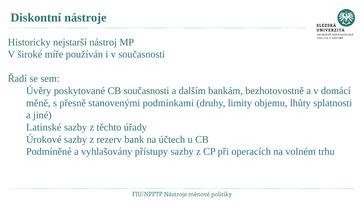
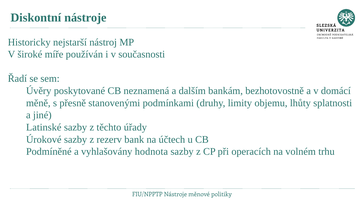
CB současnosti: současnosti -> neznamená
přístupy: přístupy -> hodnota
